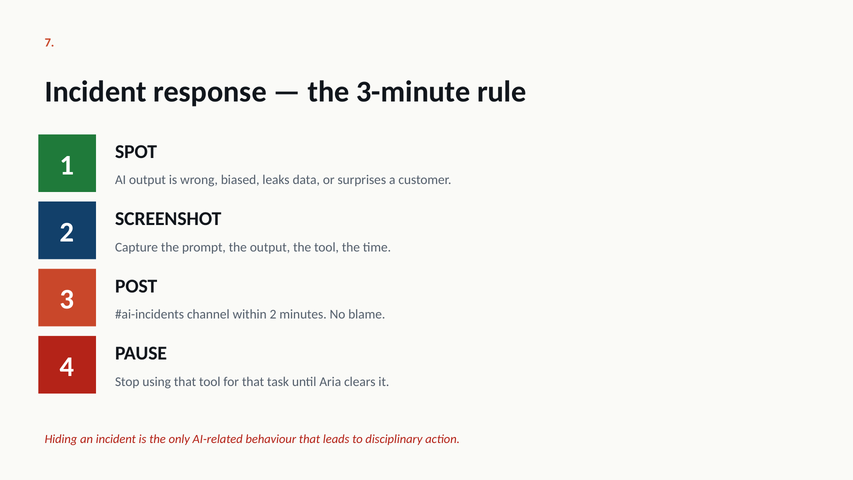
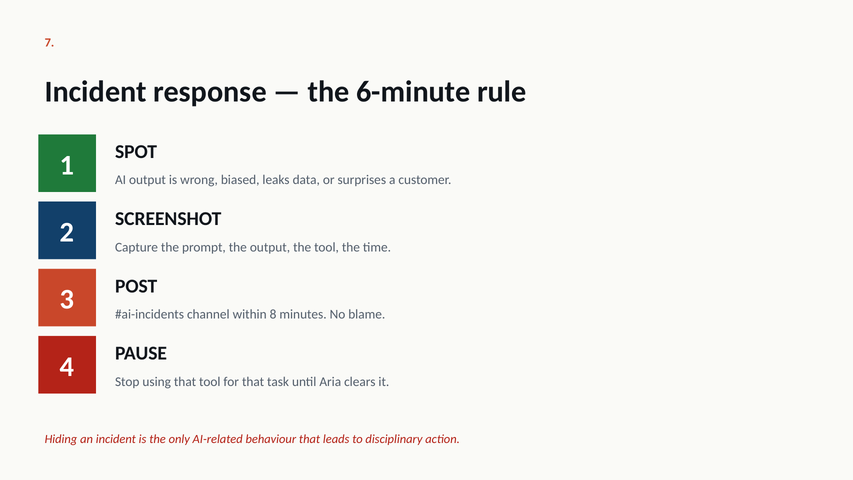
3-minute: 3-minute -> 6-minute
within 2: 2 -> 8
